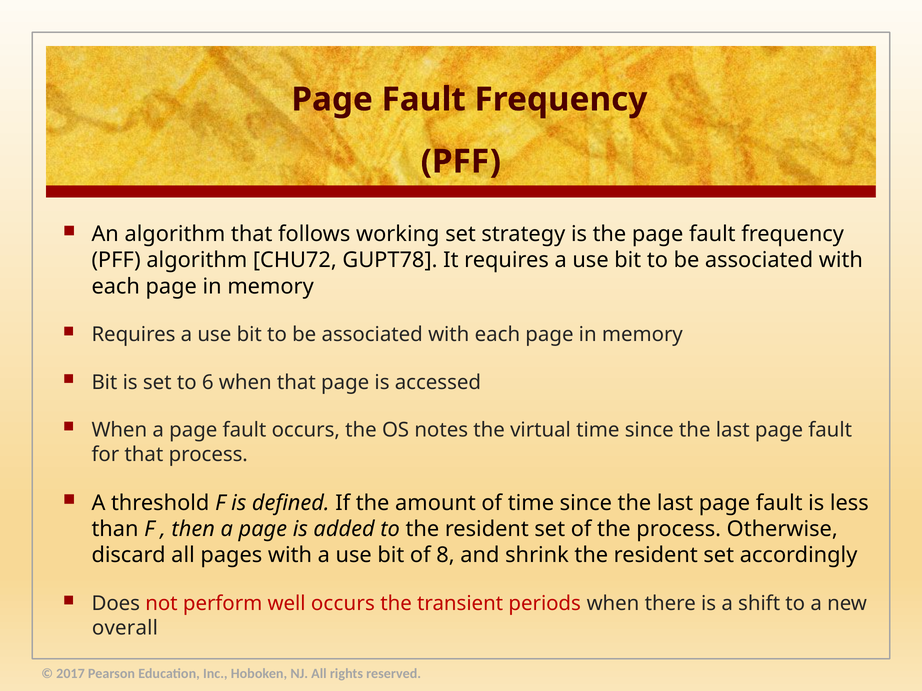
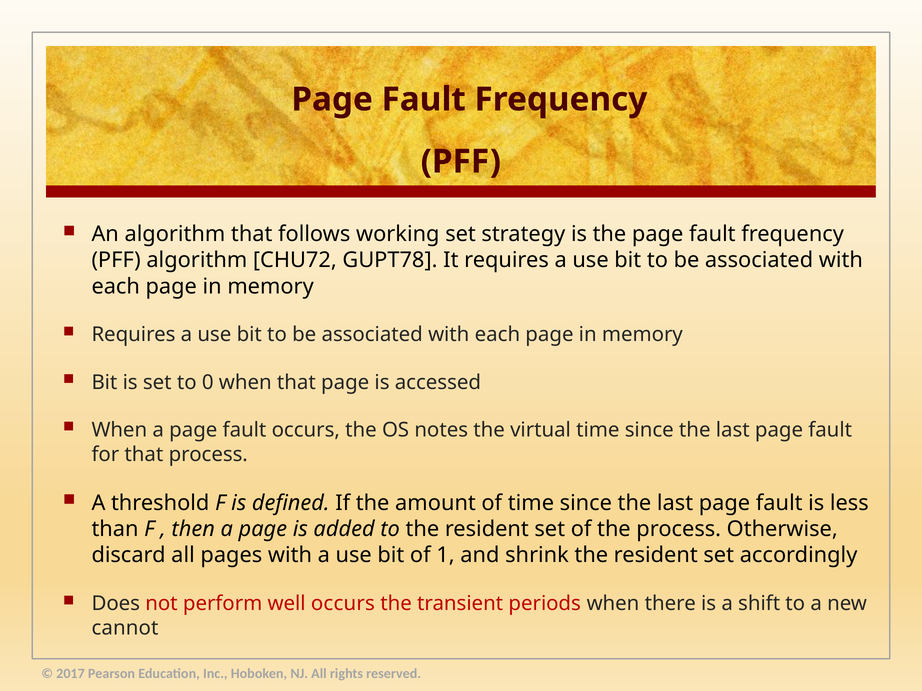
6: 6 -> 0
8: 8 -> 1
overall: overall -> cannot
